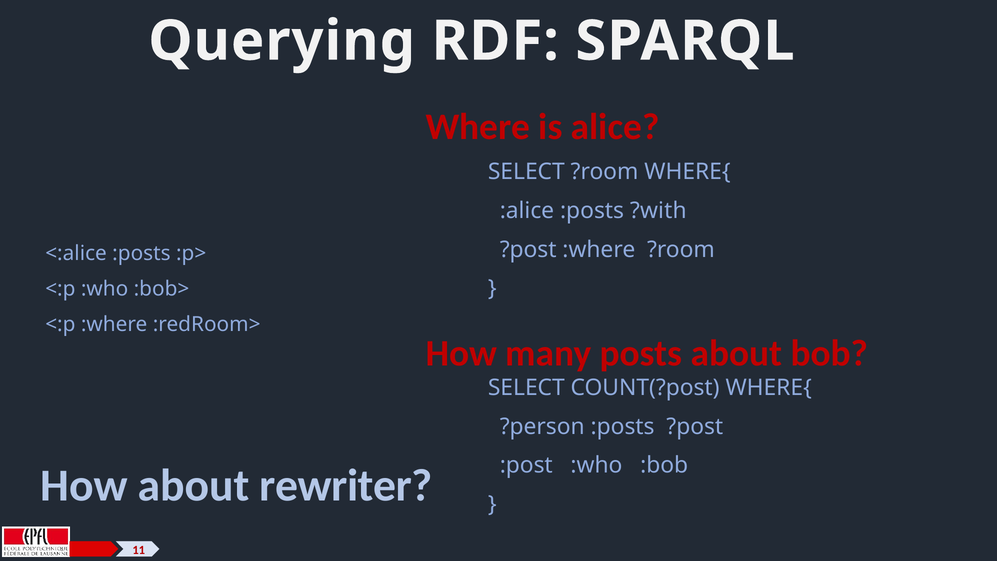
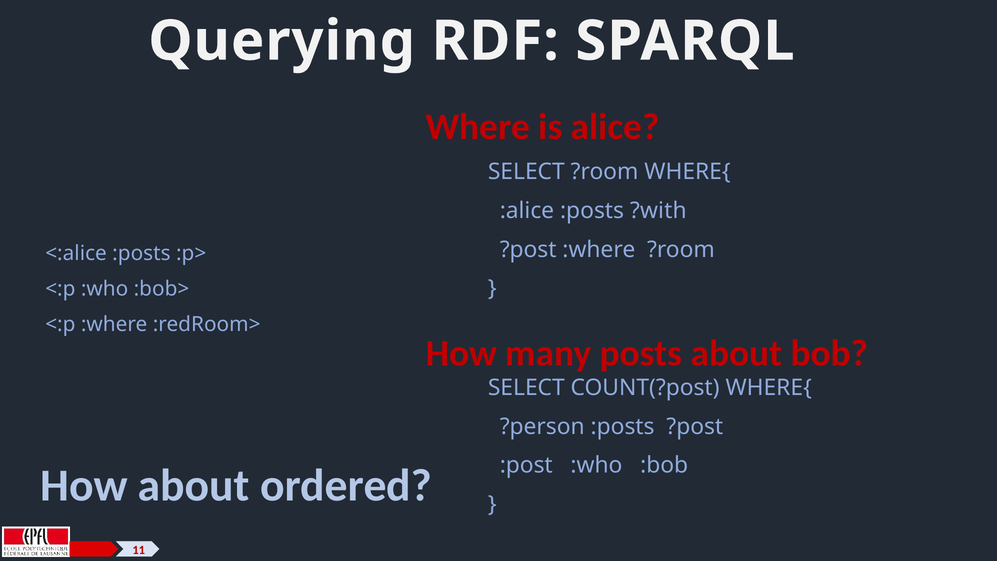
rewriter: rewriter -> ordered
